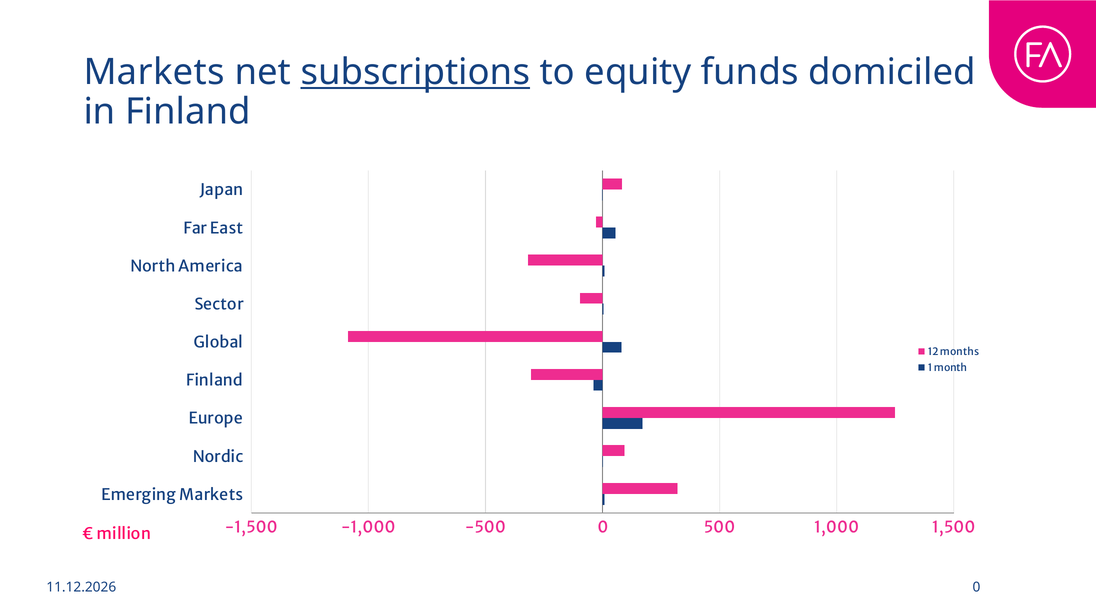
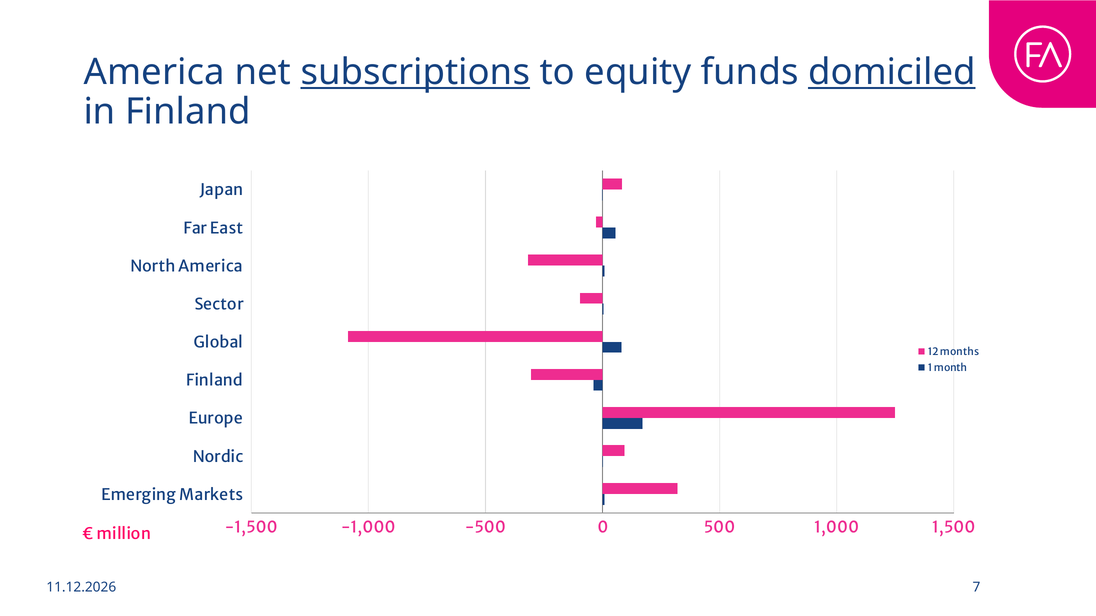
Markets at (154, 72): Markets -> America
domiciled underline: none -> present
0 at (977, 588): 0 -> 7
